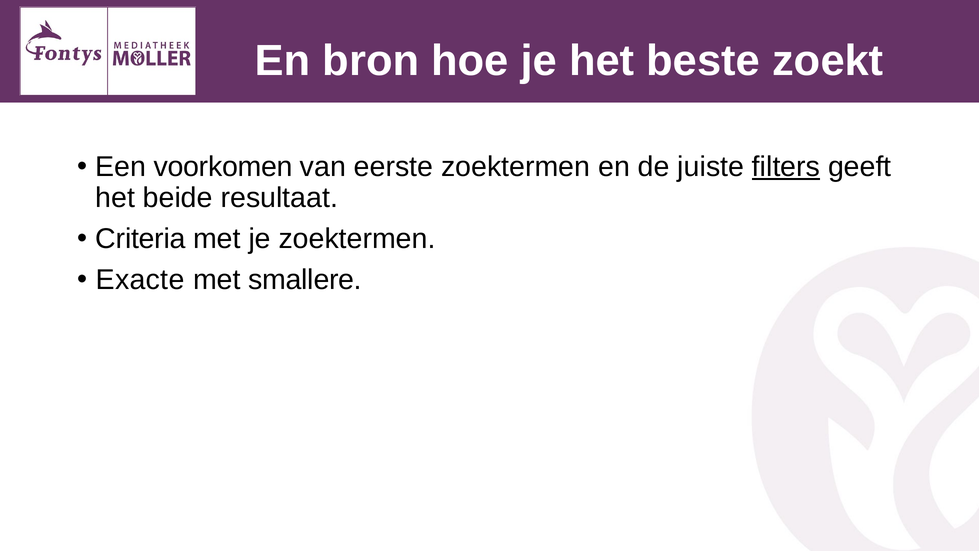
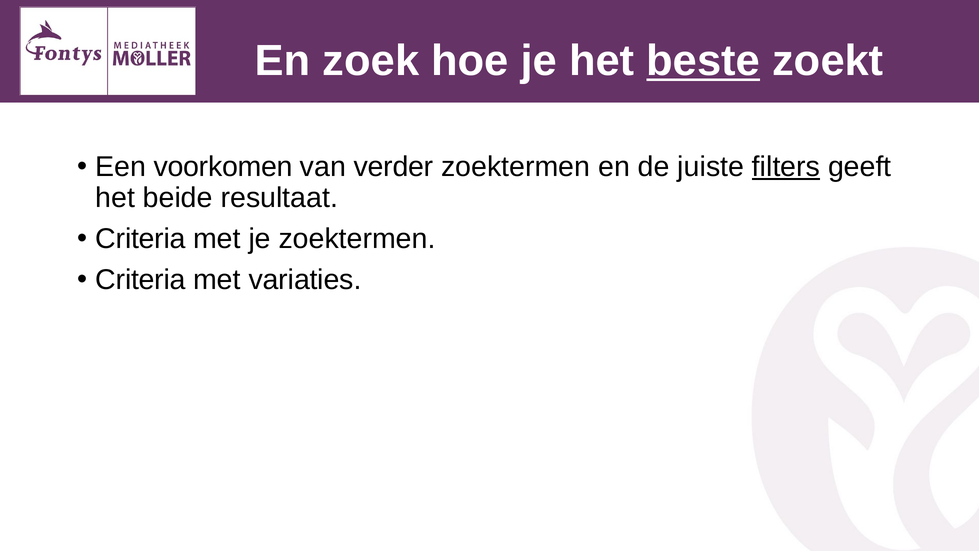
bron: bron -> zoek
beste underline: none -> present
eerste: eerste -> verder
Exacte at (140, 280): Exacte -> Criteria
smallere: smallere -> variaties
